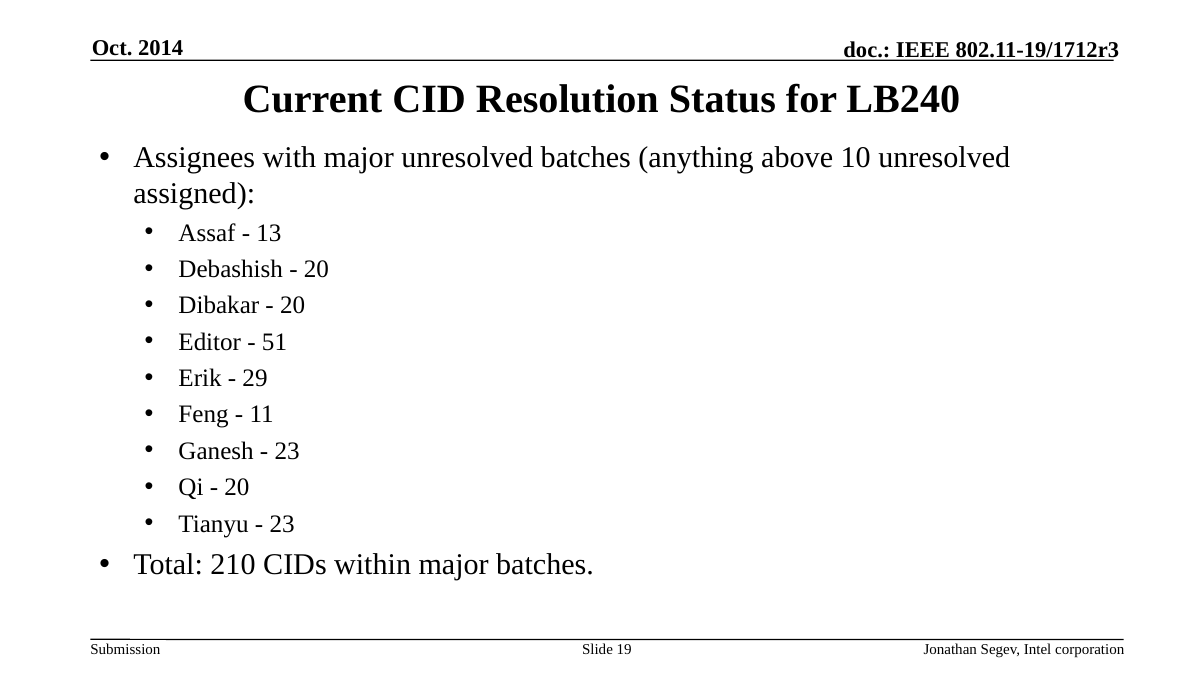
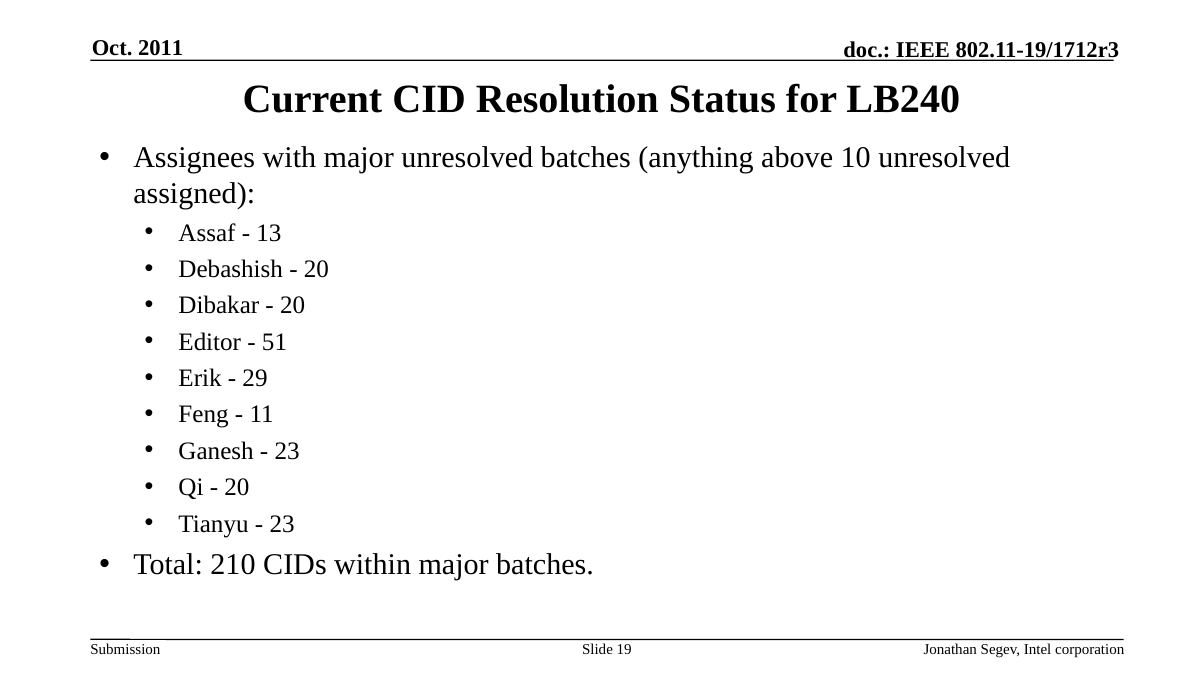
2014: 2014 -> 2011
